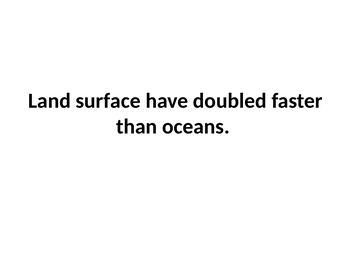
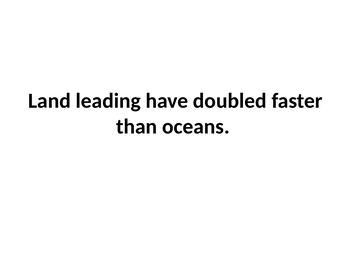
surface: surface -> leading
